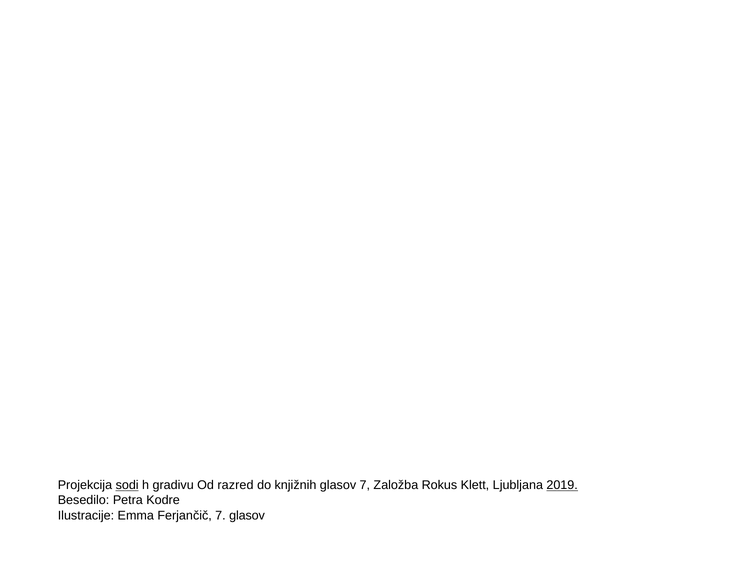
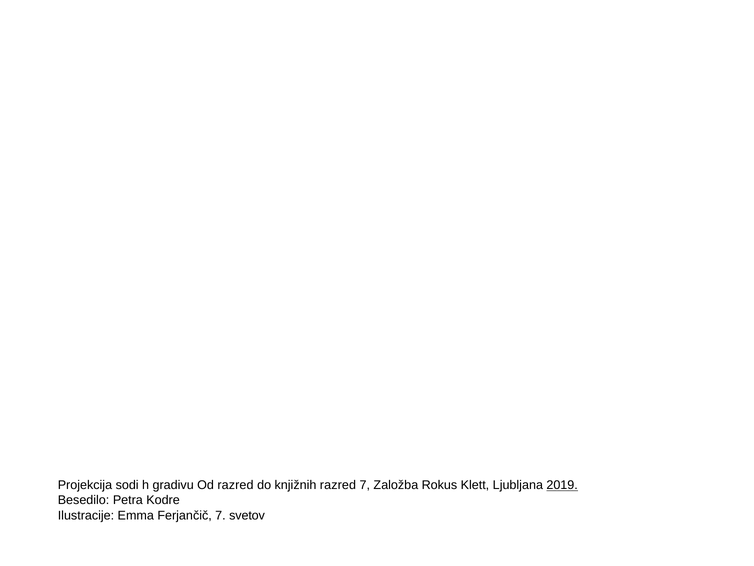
sodi underline: present -> none
knjižnih glasov: glasov -> razred
7 glasov: glasov -> svetov
